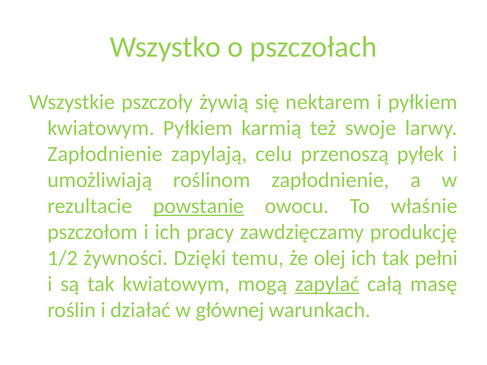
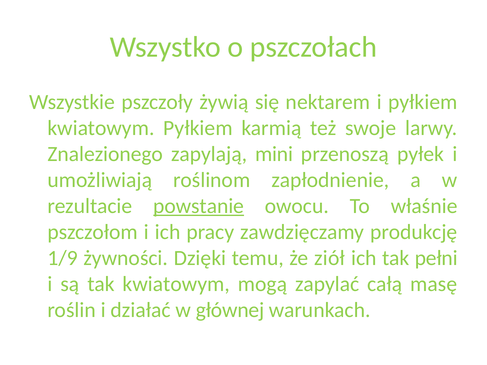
Zapłodnienie at (105, 154): Zapłodnienie -> Znalezionego
celu: celu -> mini
1/2: 1/2 -> 1/9
olej: olej -> ziół
zapylać underline: present -> none
